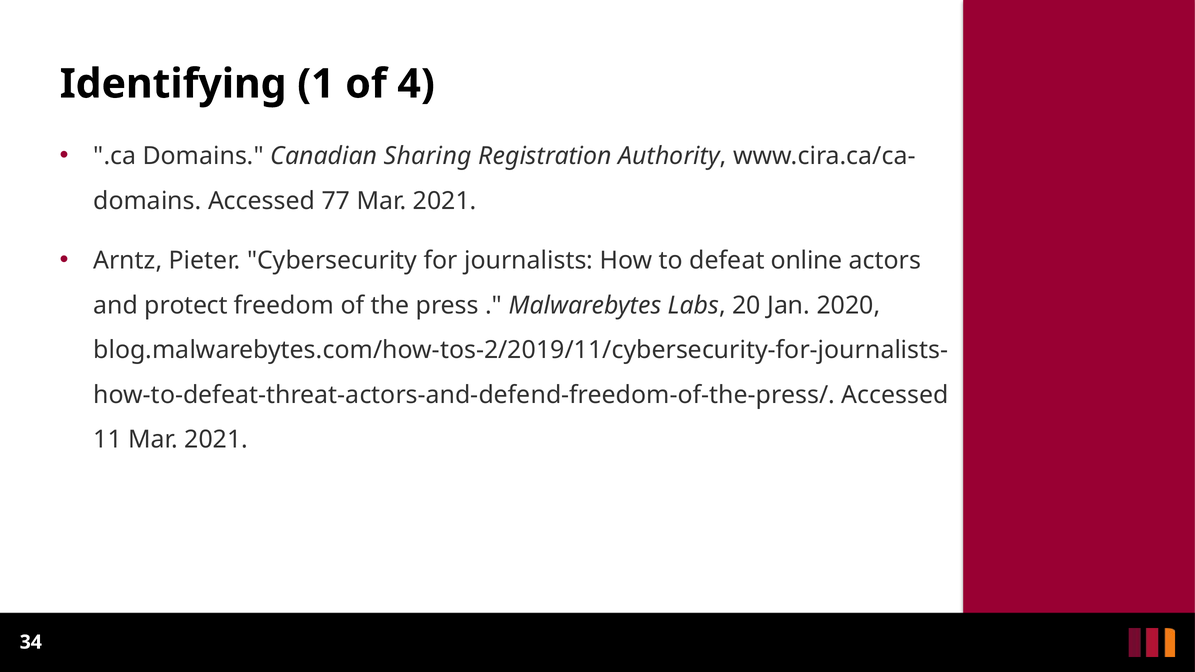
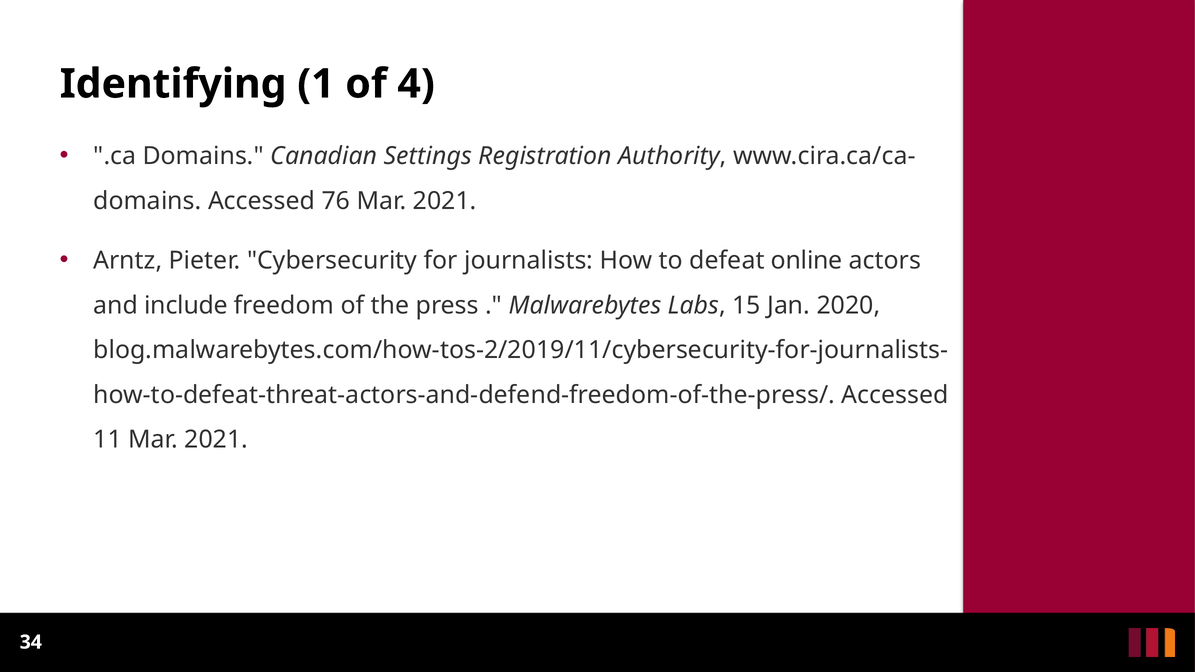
Sharing: Sharing -> Settings
77: 77 -> 76
protect: protect -> include
20: 20 -> 15
